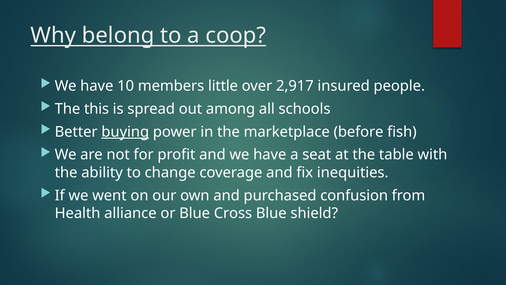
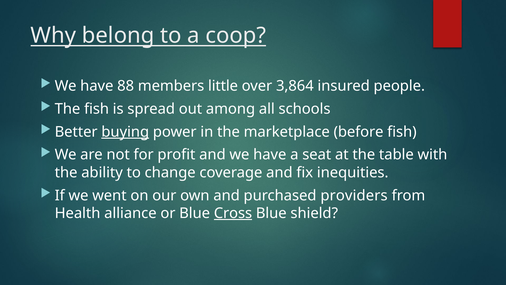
10: 10 -> 88
2,917: 2,917 -> 3,864
The this: this -> fish
confusion: confusion -> providers
Cross underline: none -> present
